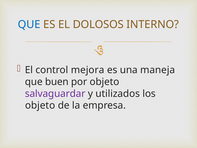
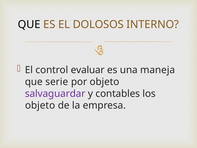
QUE at (29, 24) colour: blue -> black
mejora: mejora -> evaluar
buen: buen -> serie
utilizados: utilizados -> contables
